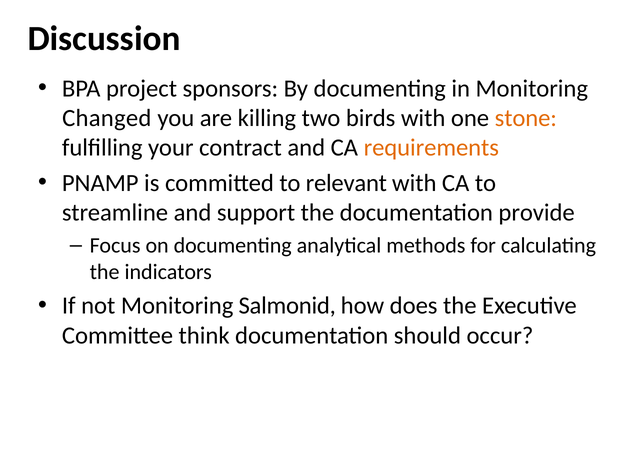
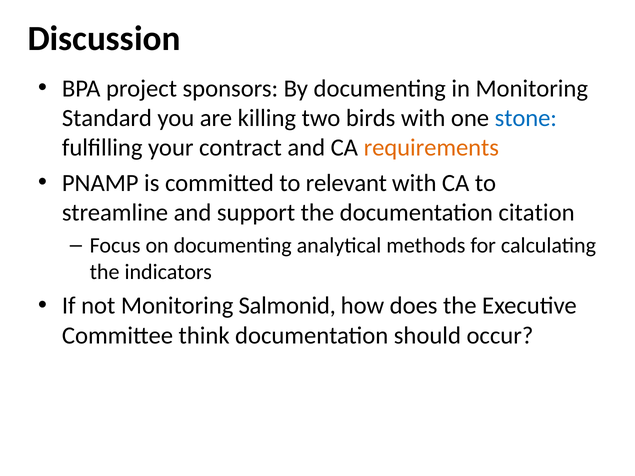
Changed: Changed -> Standard
stone colour: orange -> blue
provide: provide -> citation
